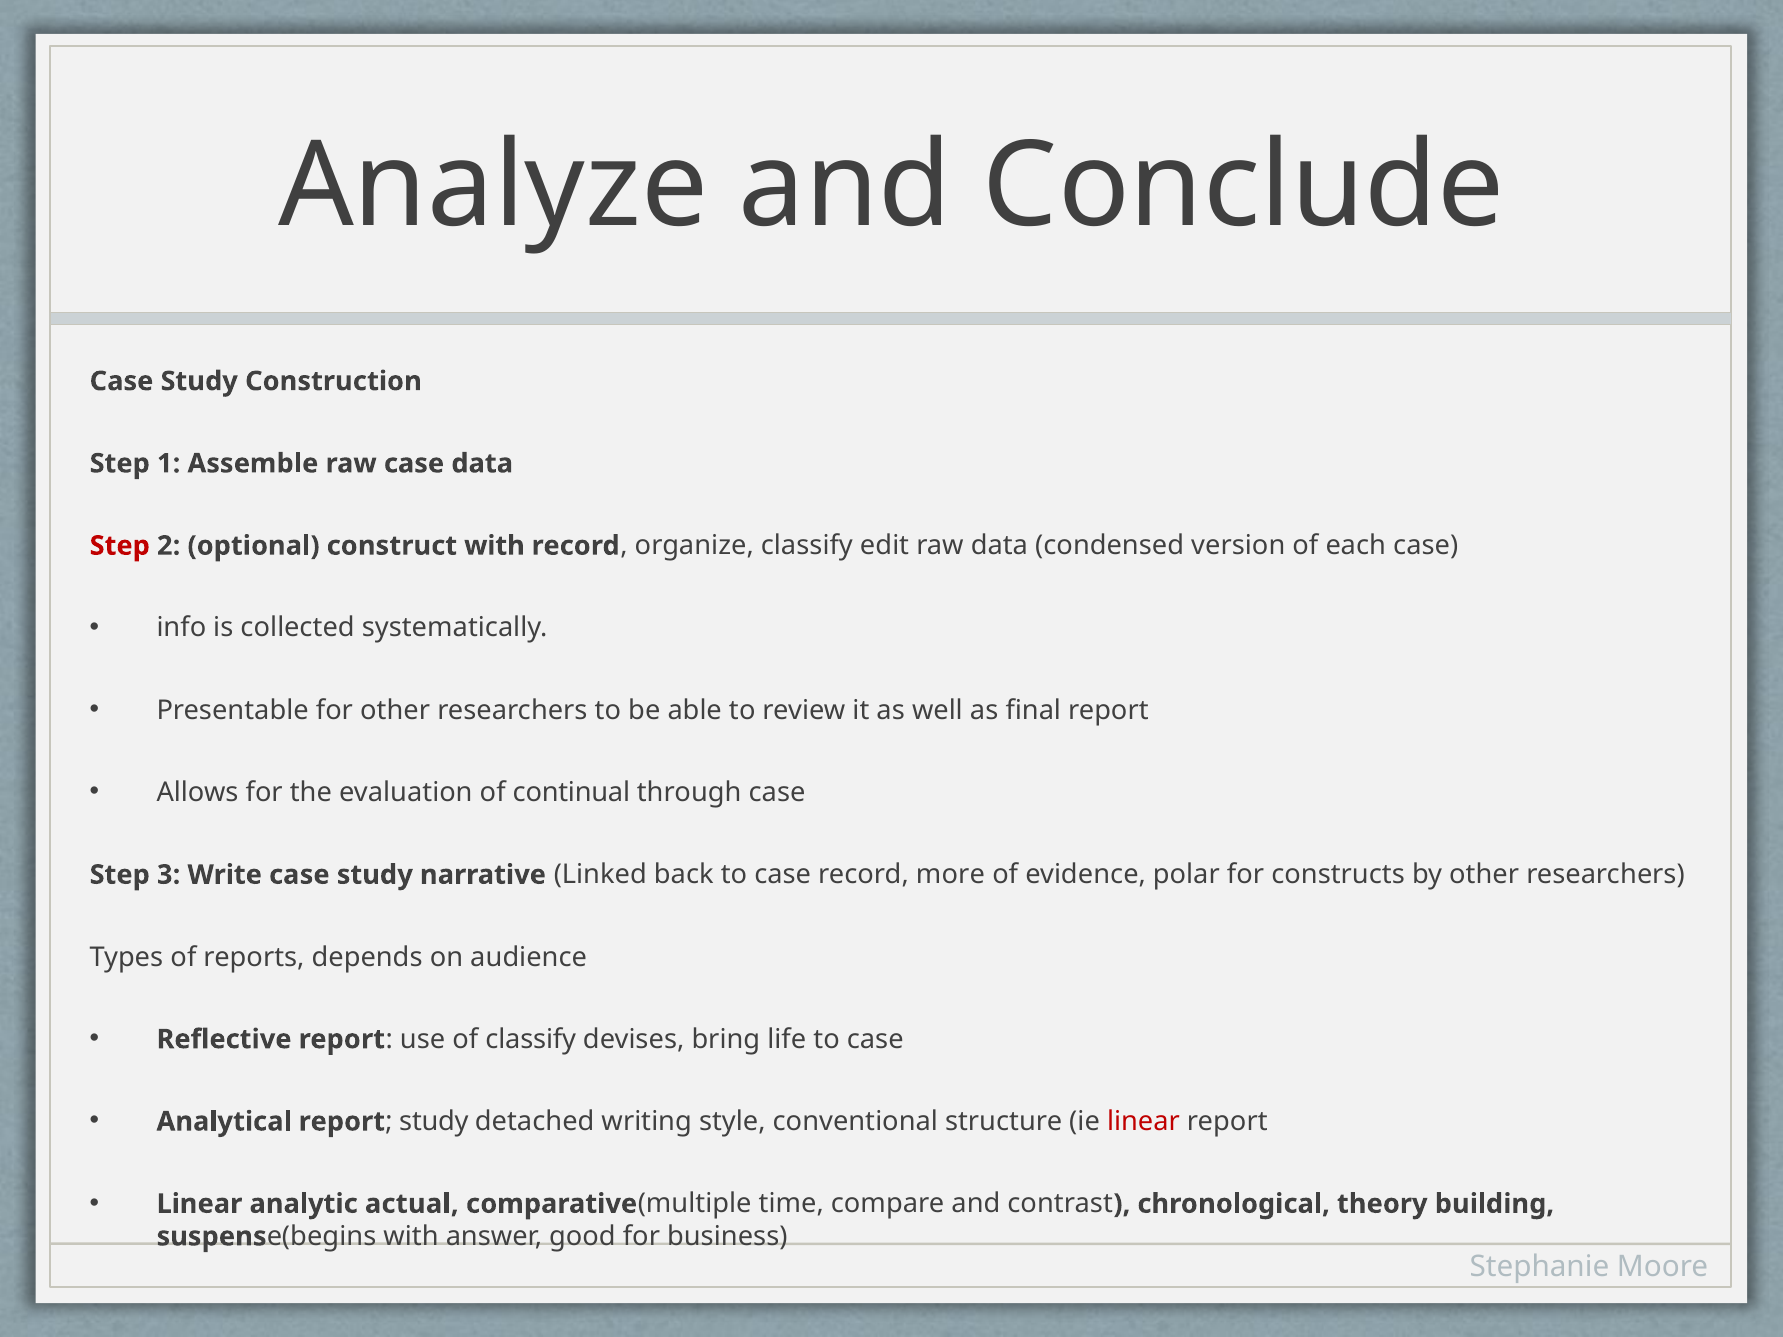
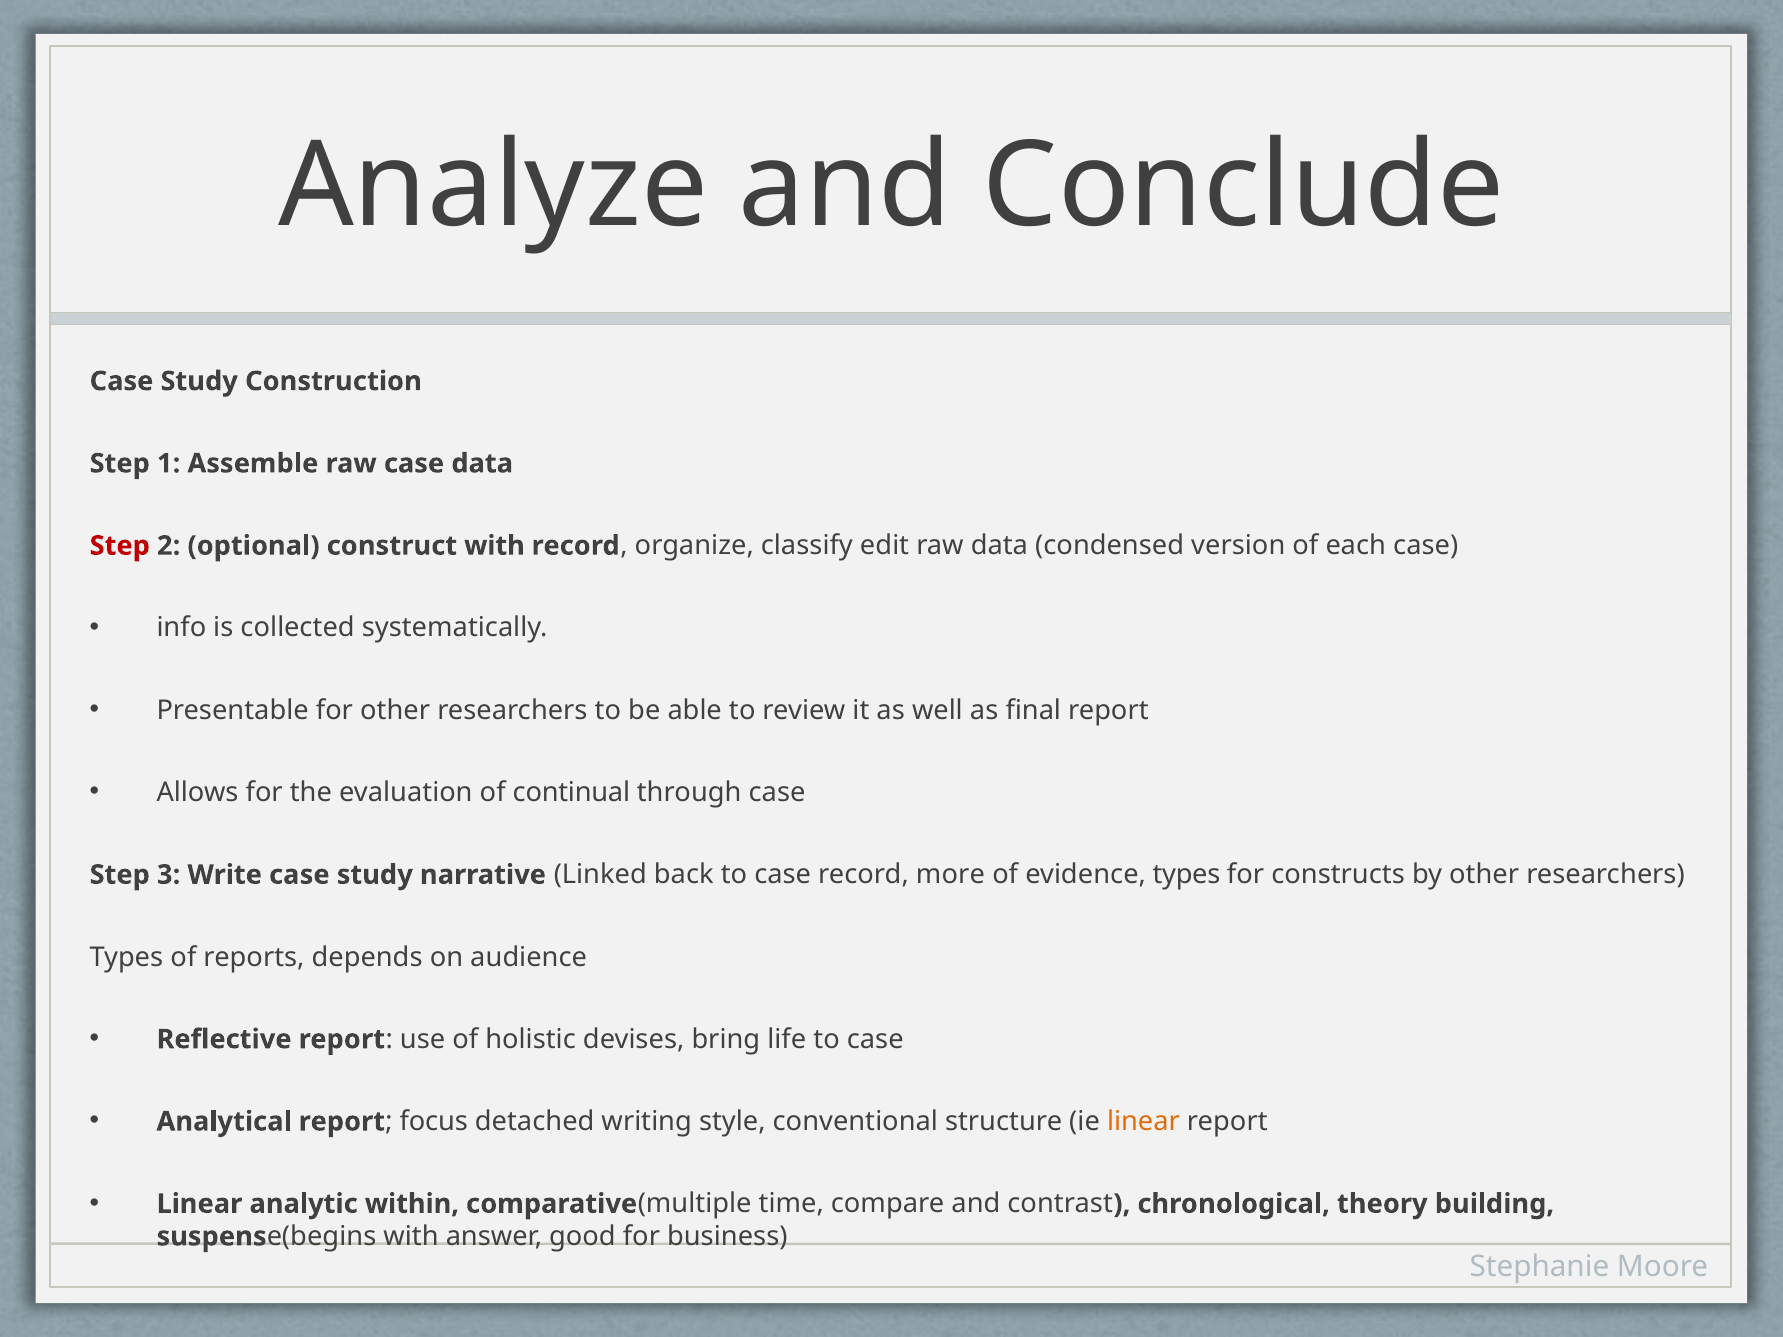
evidence polar: polar -> types
of classify: classify -> holistic
report study: study -> focus
linear at (1143, 1122) colour: red -> orange
actual: actual -> within
